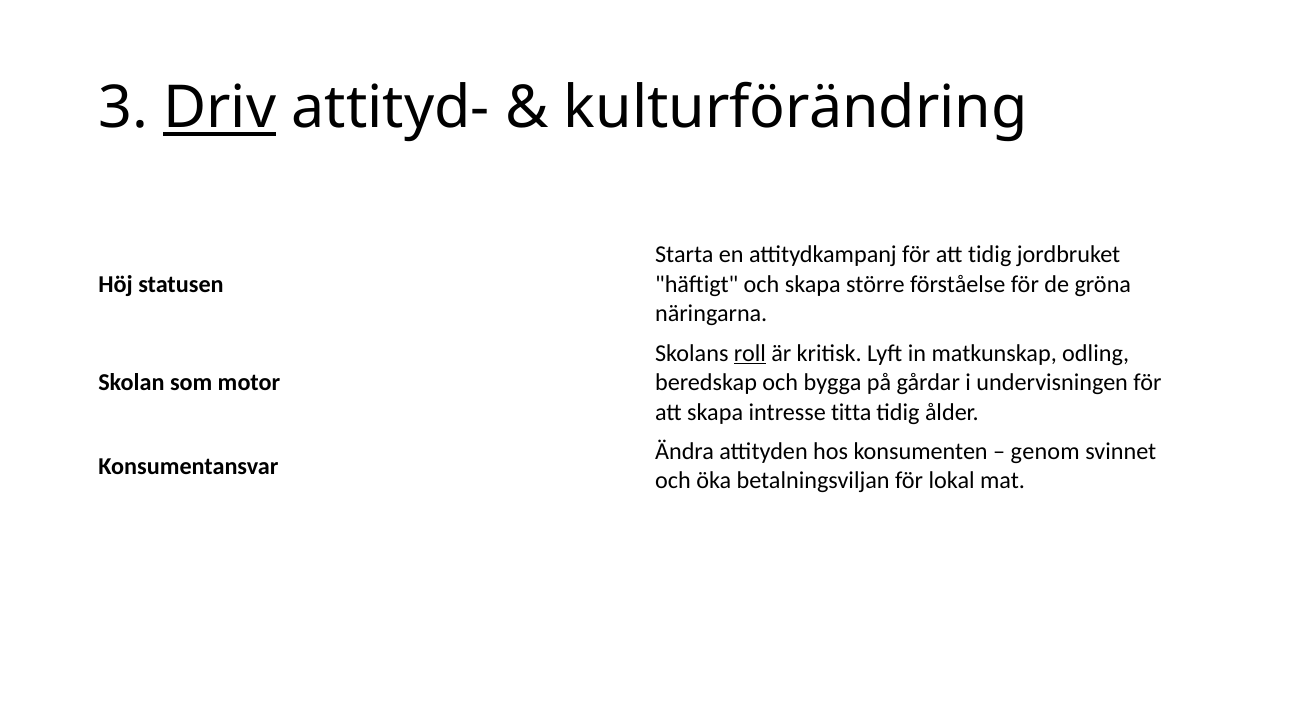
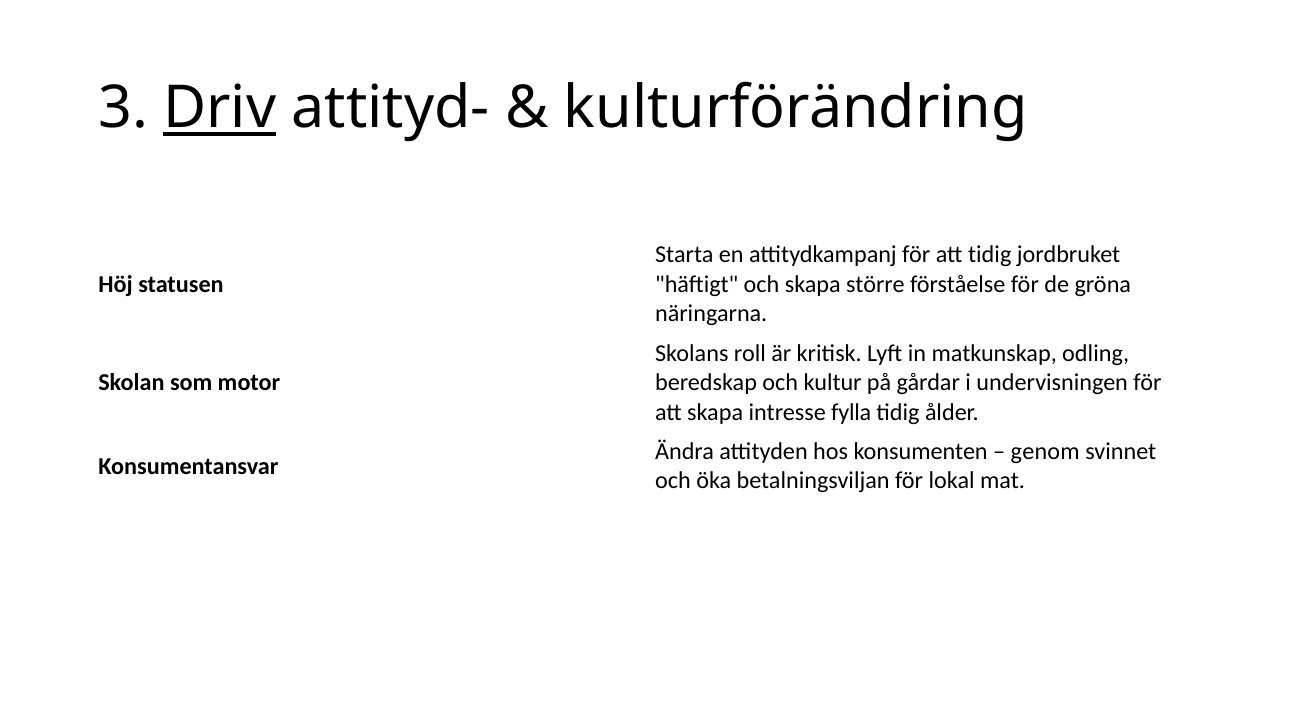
roll underline: present -> none
bygga: bygga -> kultur
titta: titta -> fylla
